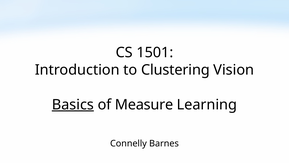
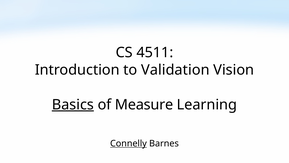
1501: 1501 -> 4511
Clustering: Clustering -> Validation
Connelly underline: none -> present
